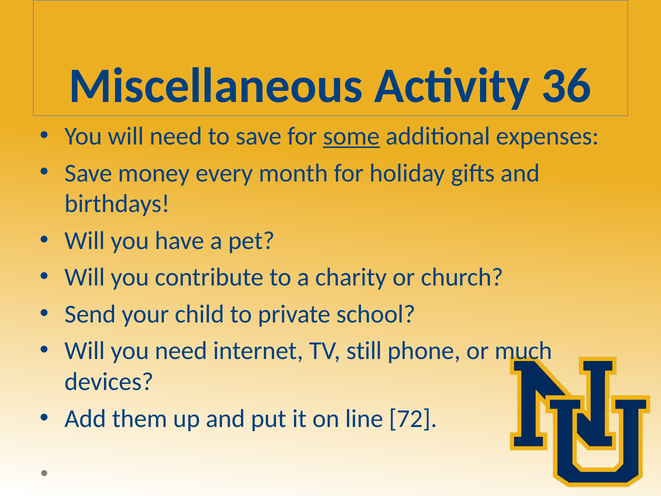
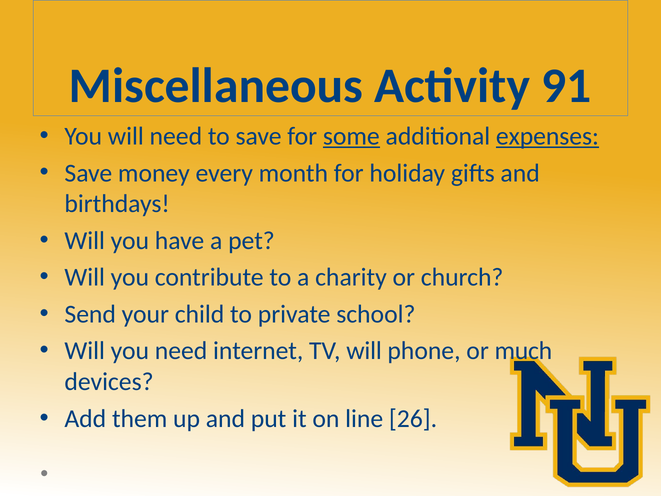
36: 36 -> 91
expenses underline: none -> present
TV still: still -> will
72: 72 -> 26
